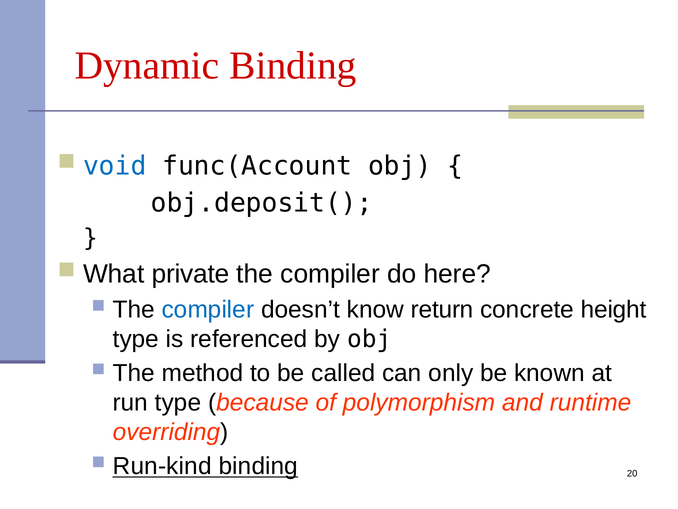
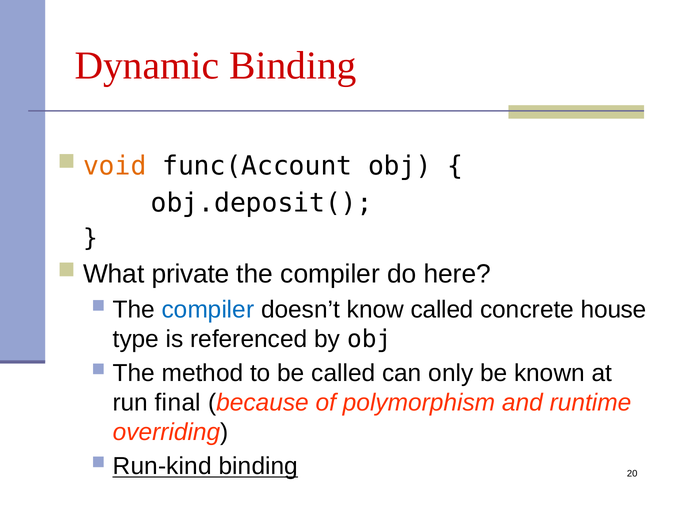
void colour: blue -> orange
know return: return -> called
height: height -> house
run type: type -> final
